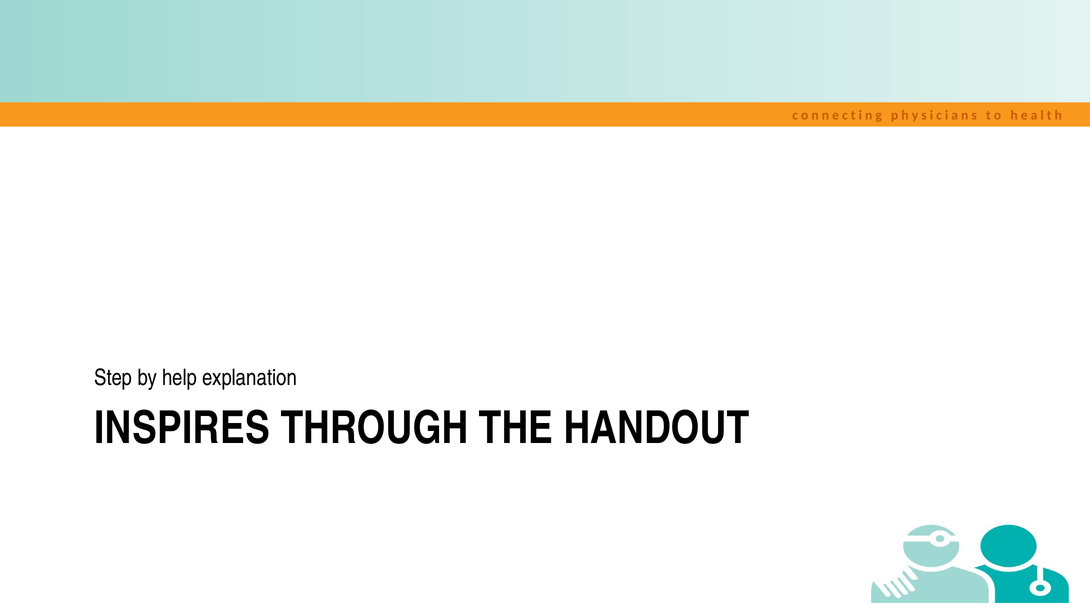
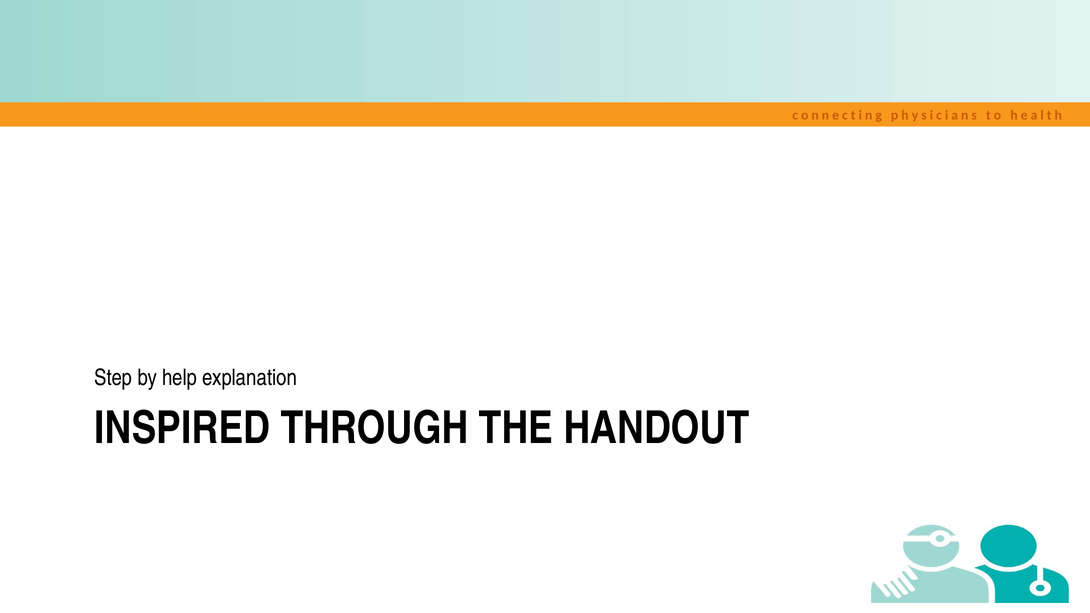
INSPIRES: INSPIRES -> INSPIRED
